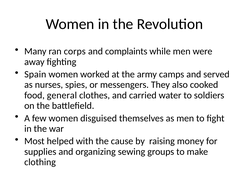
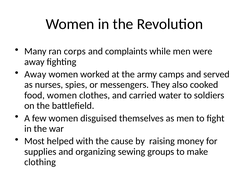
Spain at (35, 74): Spain -> Away
food general: general -> women
